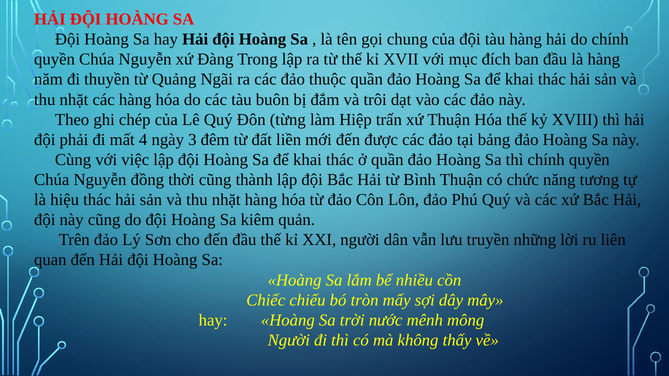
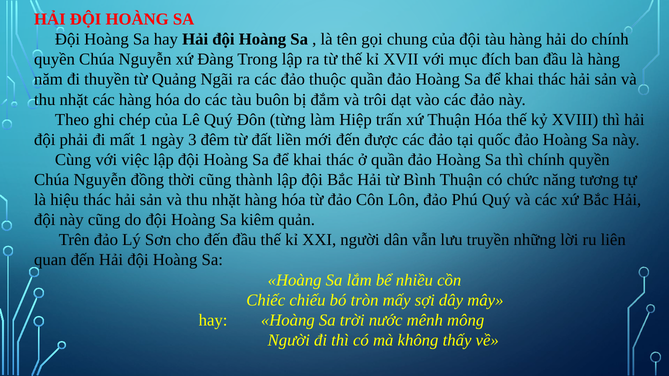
4: 4 -> 1
bảng: bảng -> quốc
